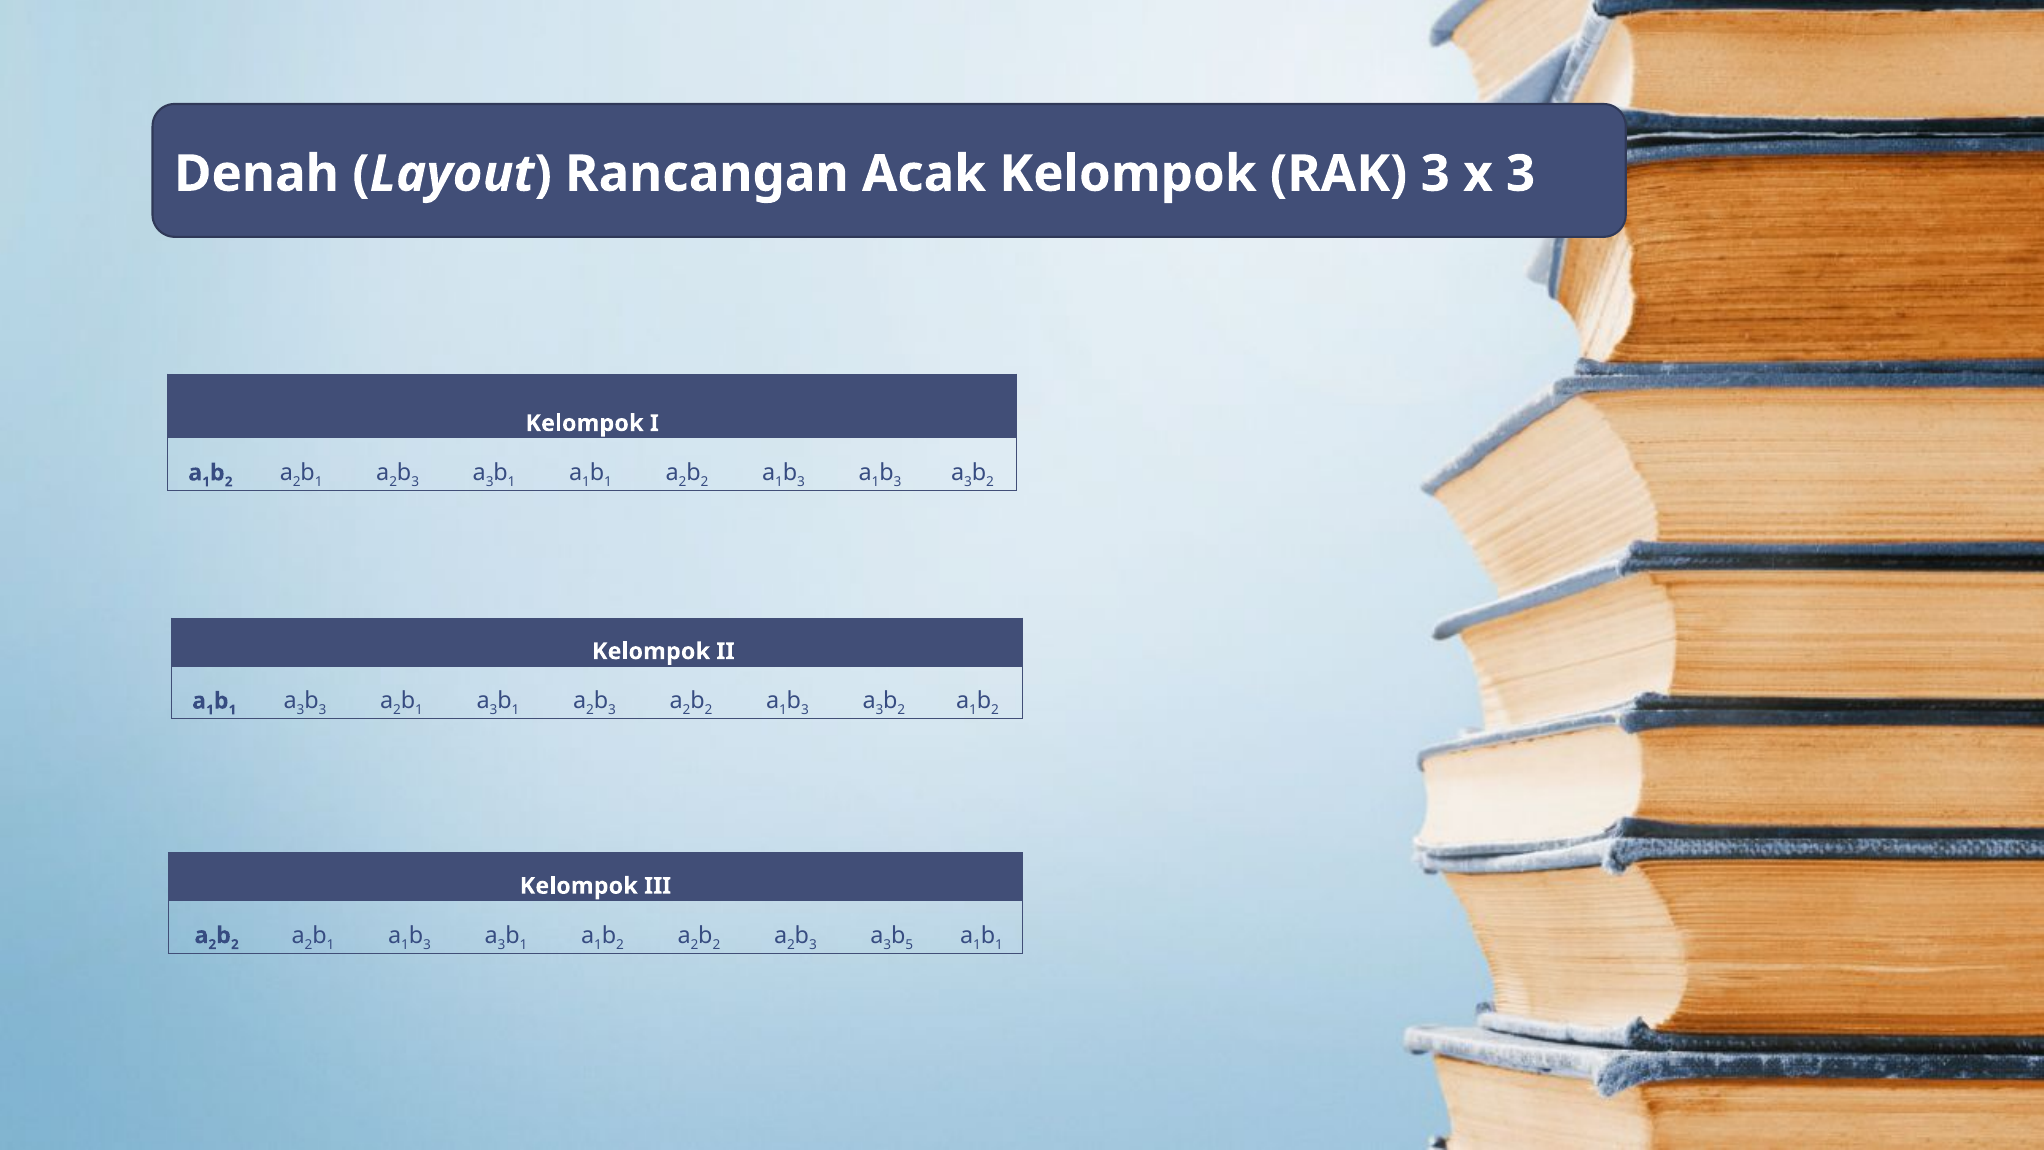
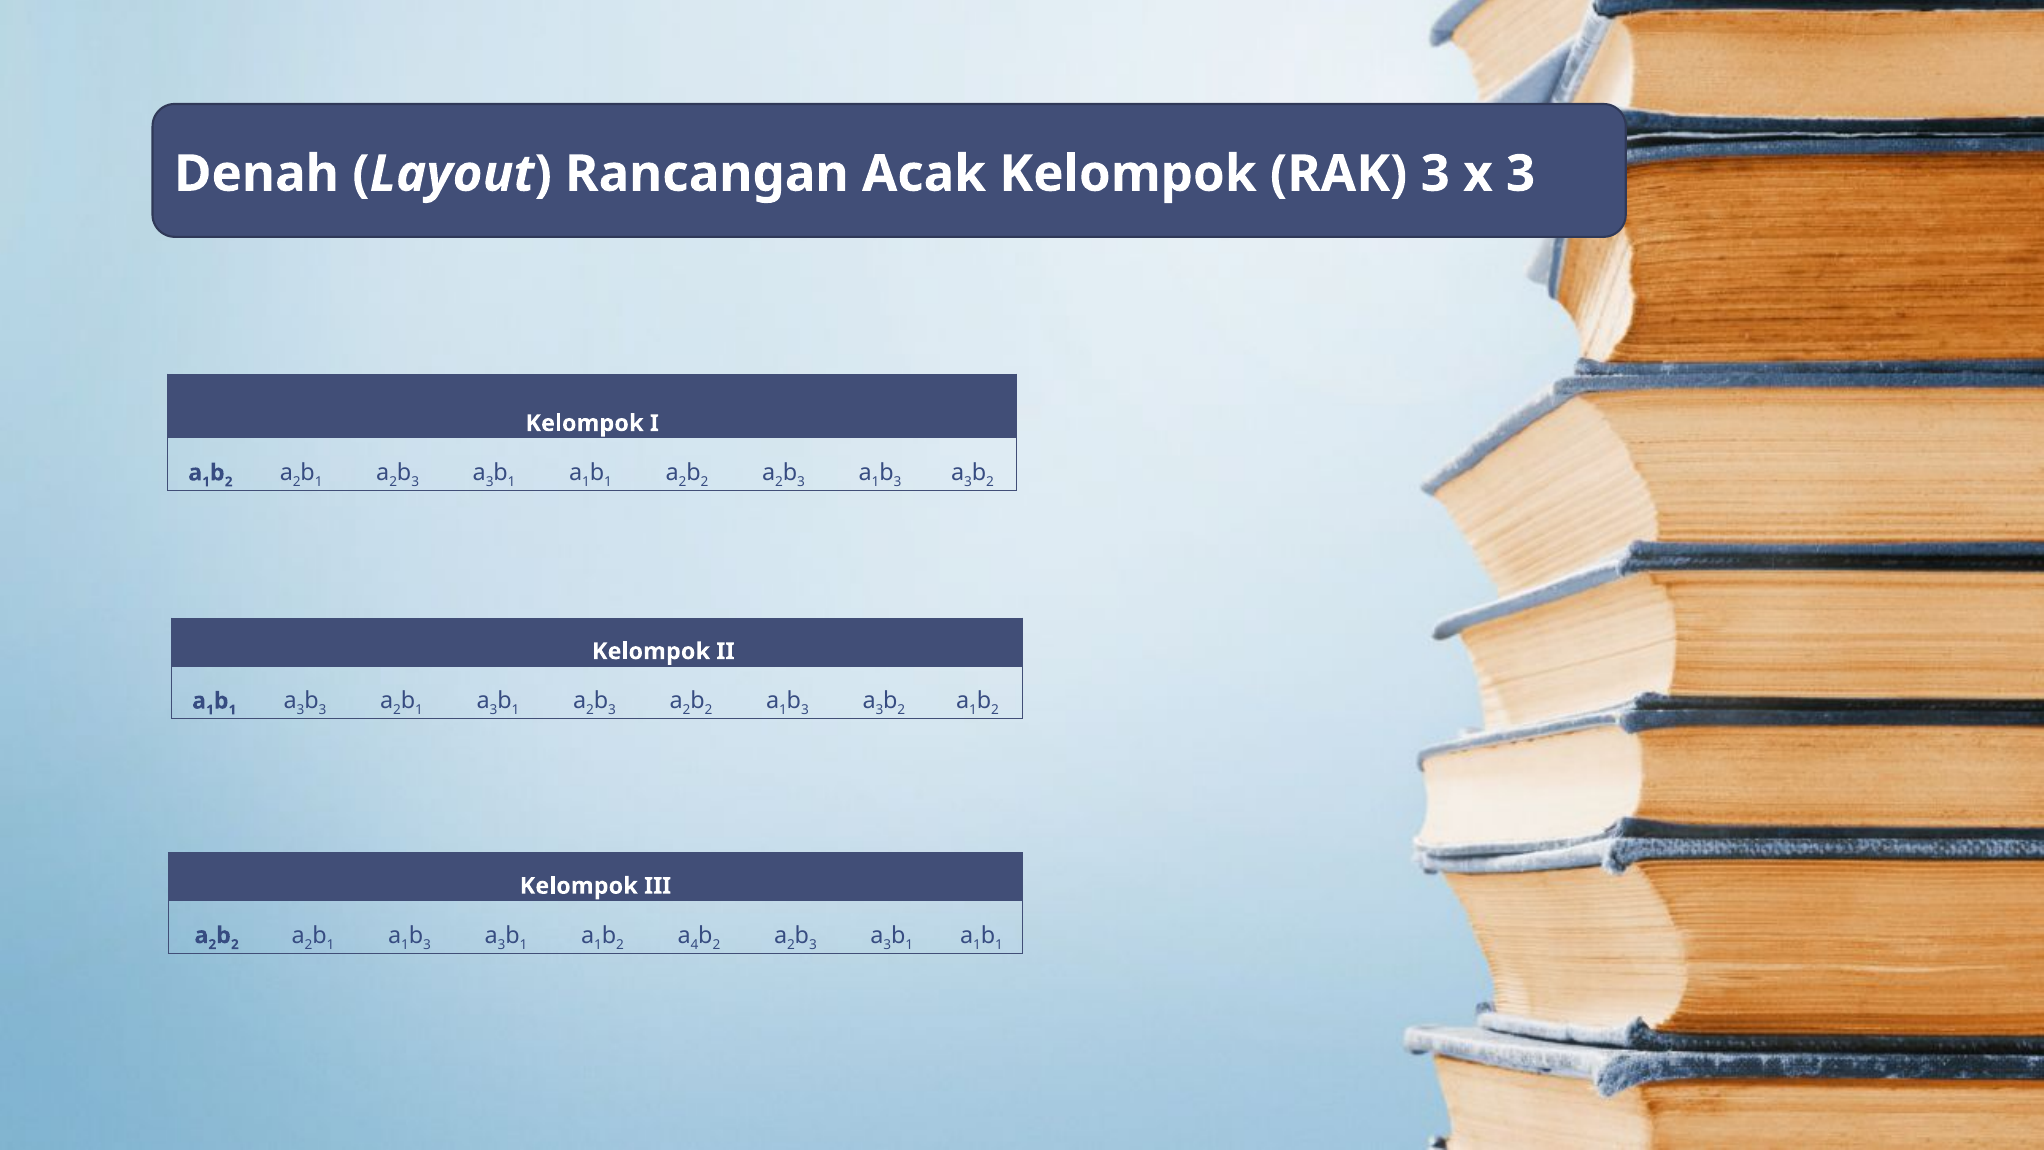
1 at (779, 482): 1 -> 2
2 at (694, 945): 2 -> 4
5 at (909, 945): 5 -> 1
